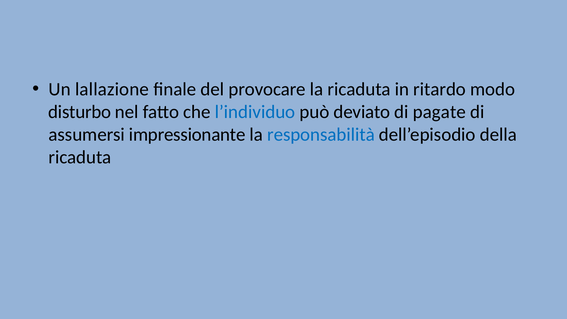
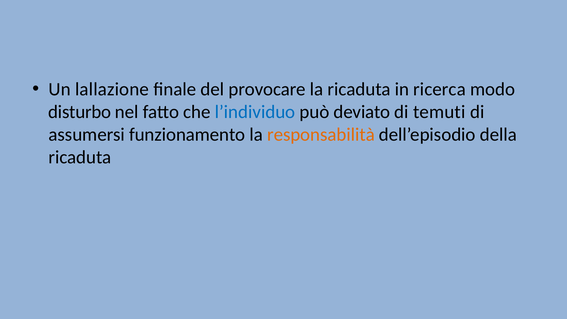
ritardo: ritardo -> ricerca
pagate: pagate -> temuti
impressionante: impressionante -> funzionamento
responsabilità colour: blue -> orange
